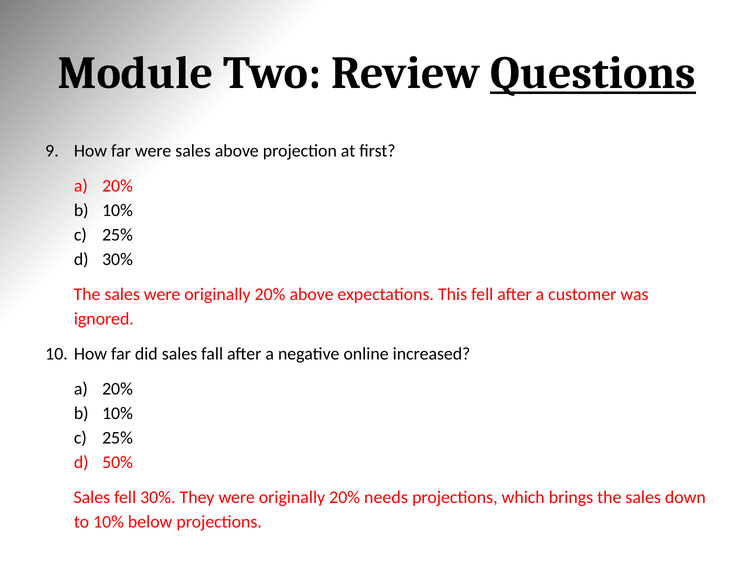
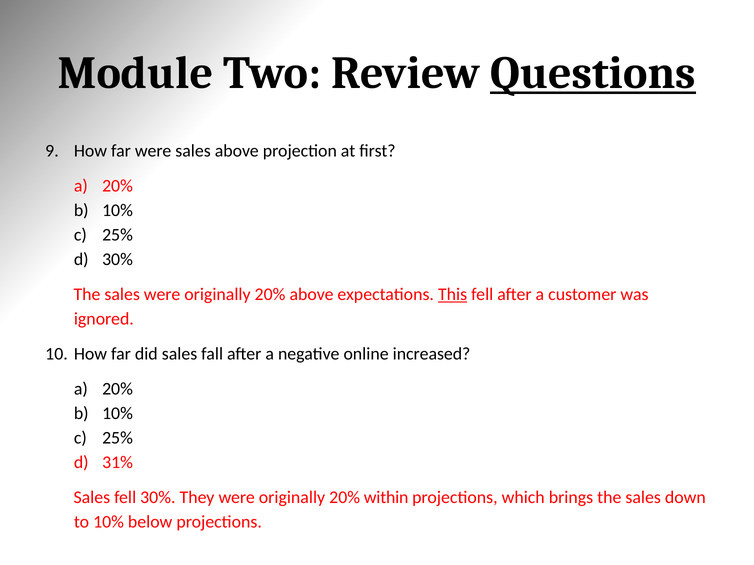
This underline: none -> present
50%: 50% -> 31%
needs: needs -> within
